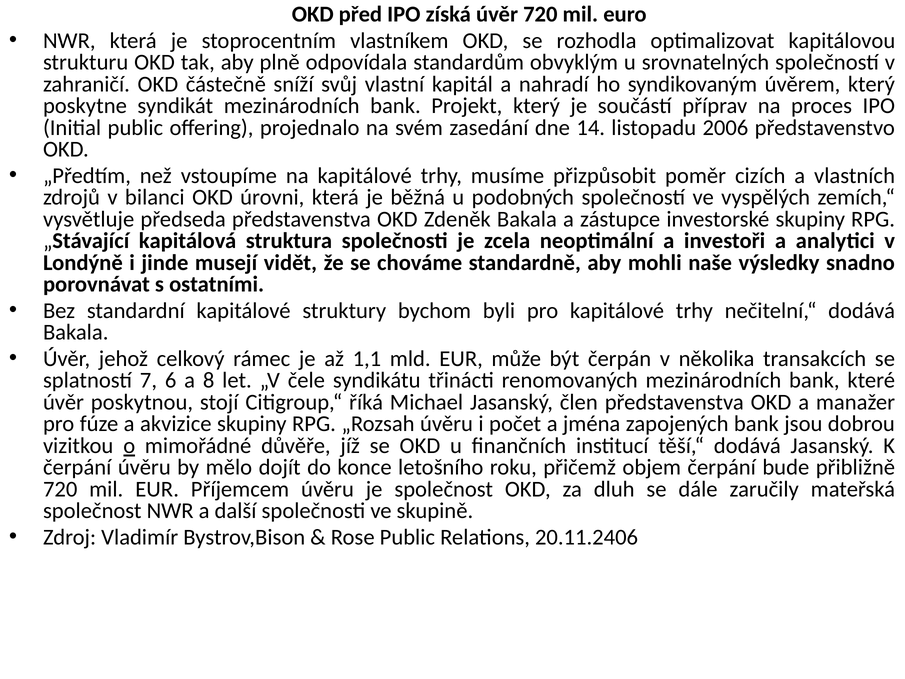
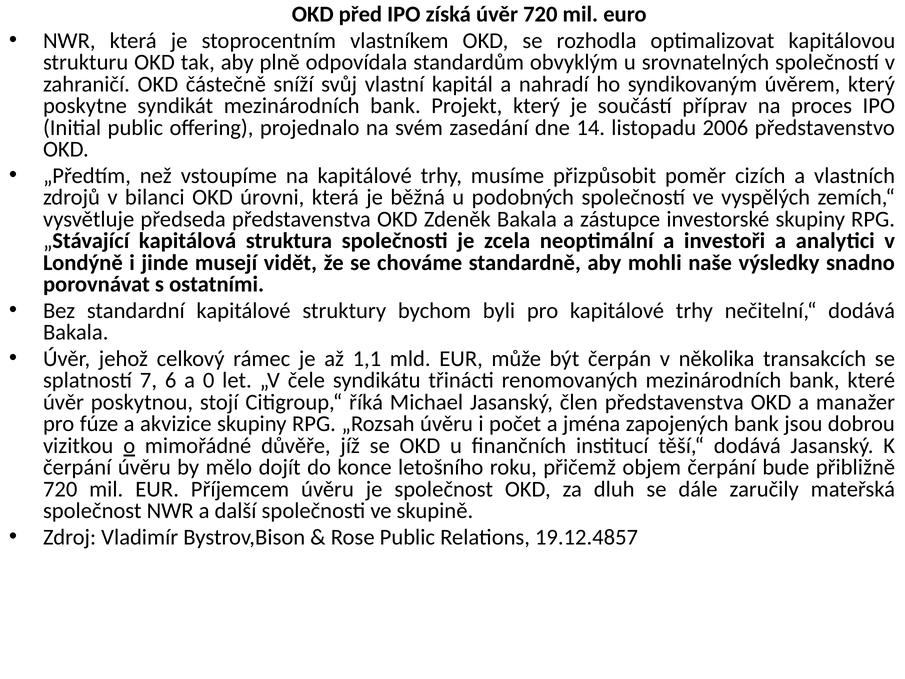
8: 8 -> 0
20.11.2406: 20.11.2406 -> 19.12.4857
